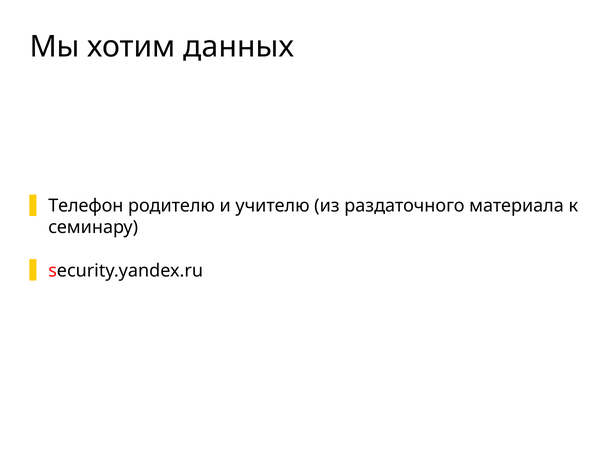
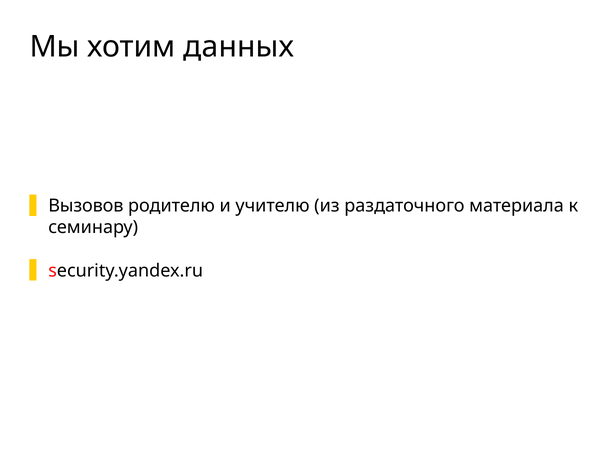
Телефон: Телефон -> Вызовов
